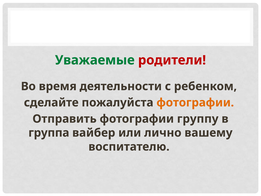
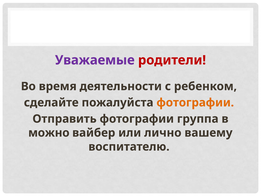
Уважаемые colour: green -> purple
группу: группу -> группа
группа: группа -> можно
